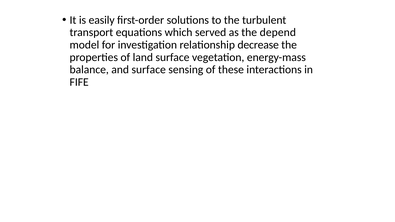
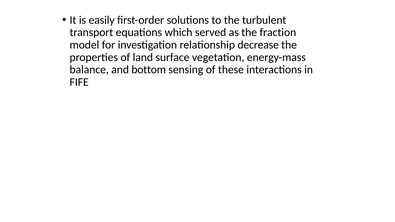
depend: depend -> fraction
and surface: surface -> bottom
